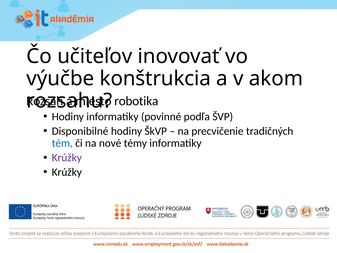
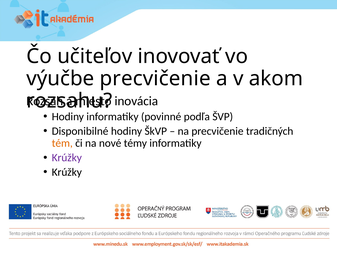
výučbe konštrukcia: konštrukcia -> precvičenie
robotika: robotika -> inovácia
tém colour: blue -> orange
